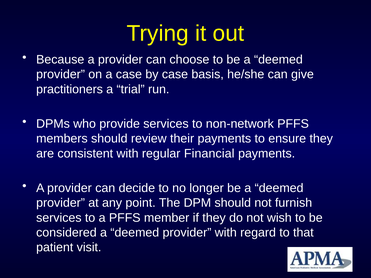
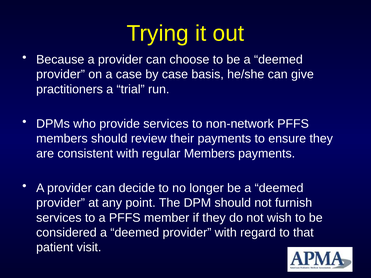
regular Financial: Financial -> Members
